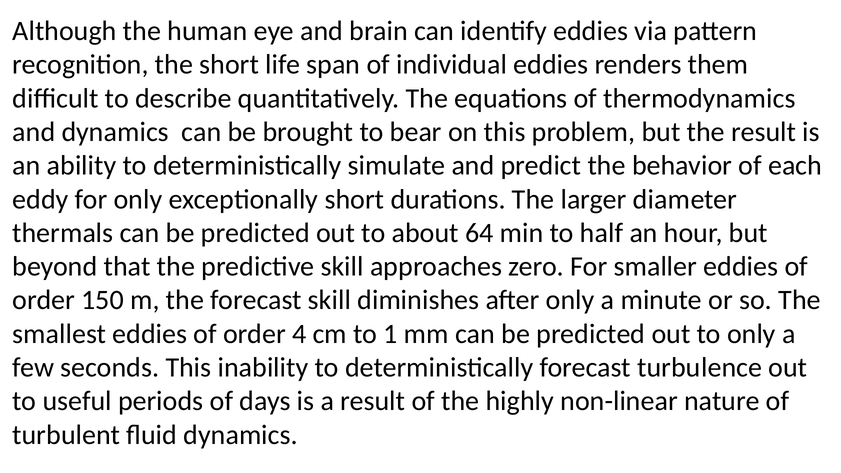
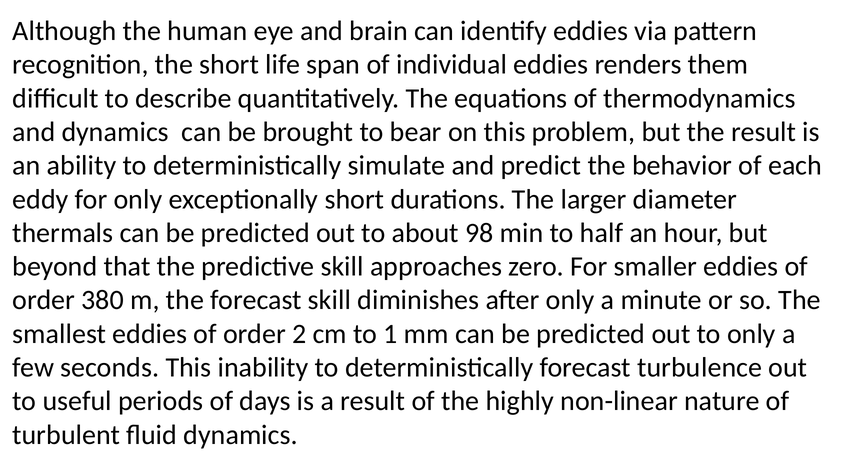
64: 64 -> 98
150: 150 -> 380
4: 4 -> 2
